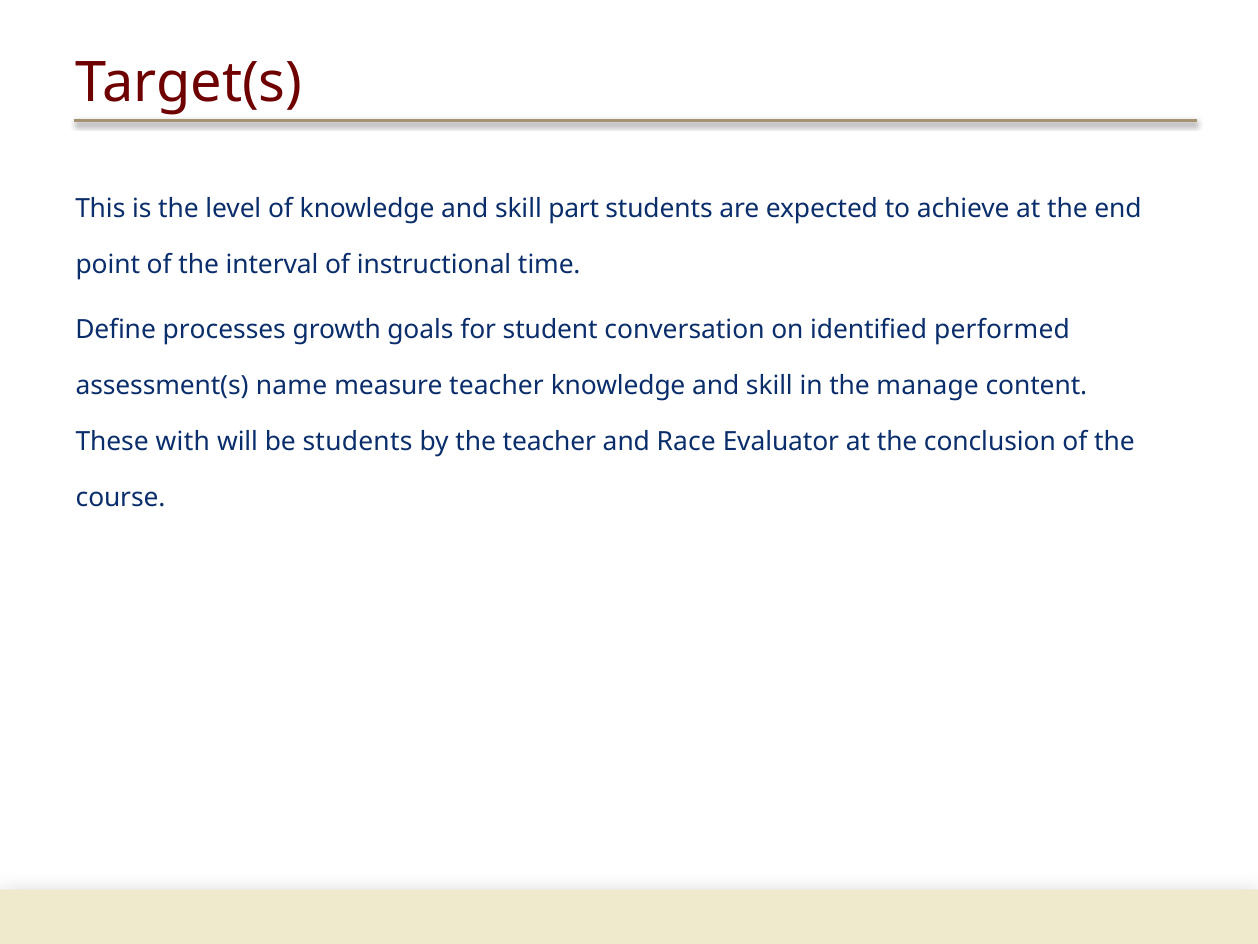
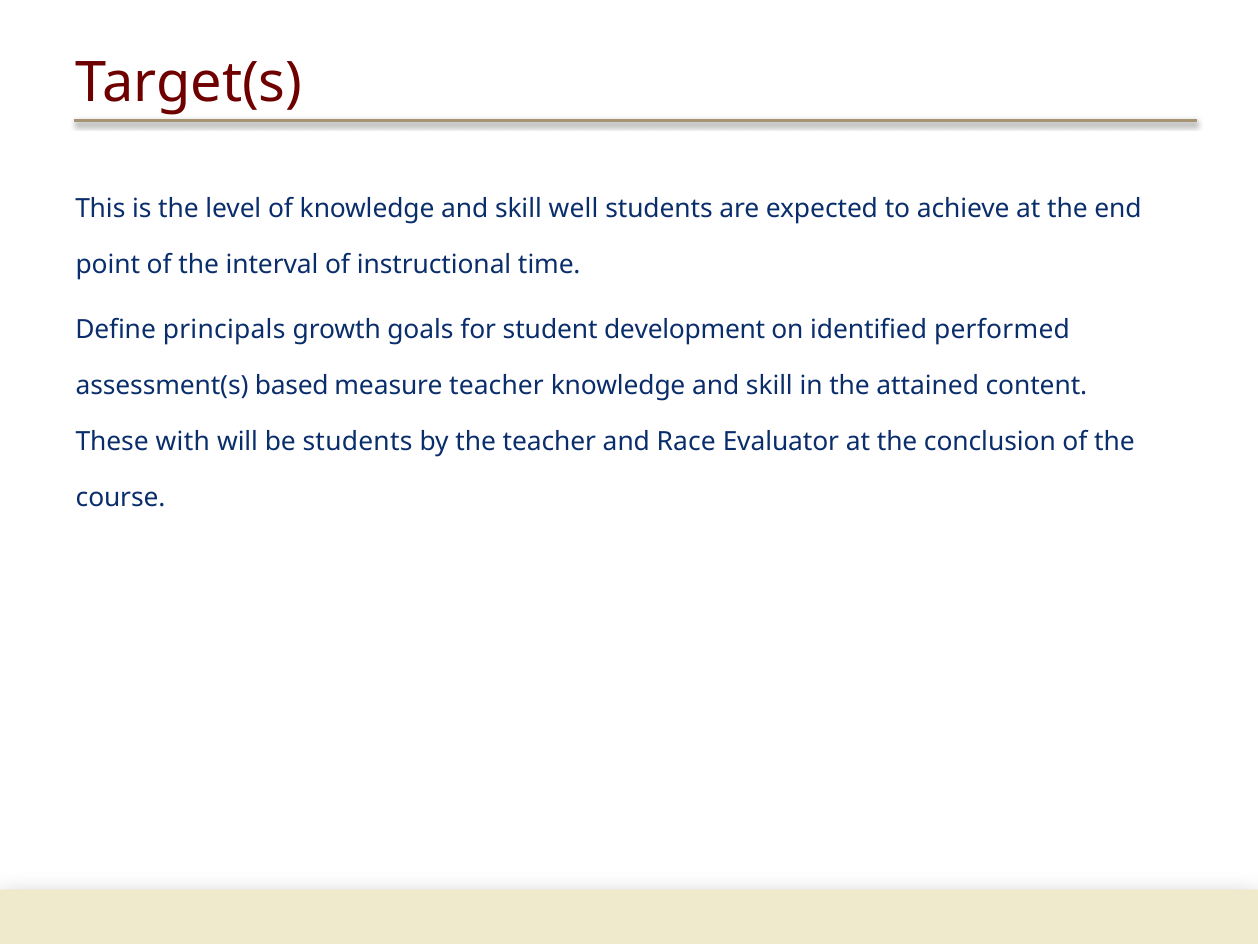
part: part -> well
processes: processes -> principals
conversation: conversation -> development
name: name -> based
manage: manage -> attained
